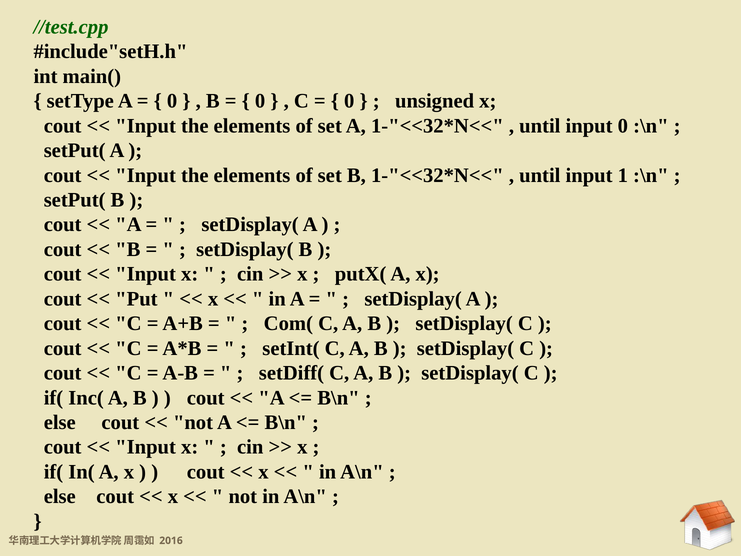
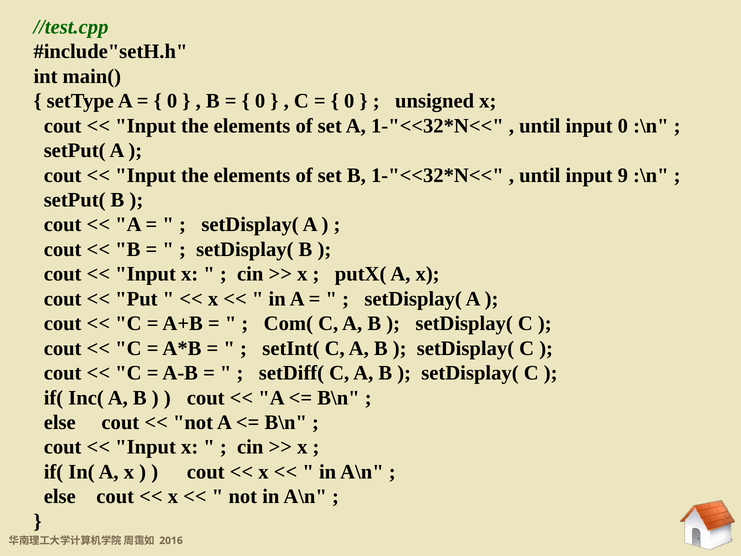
1: 1 -> 9
